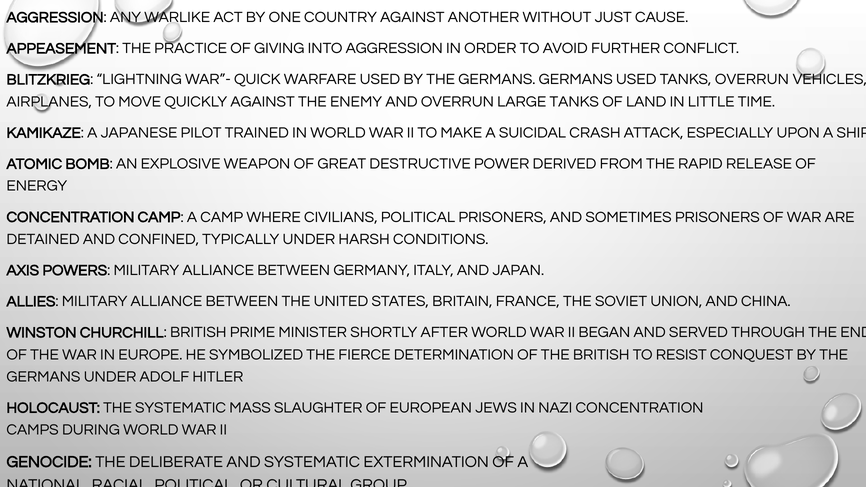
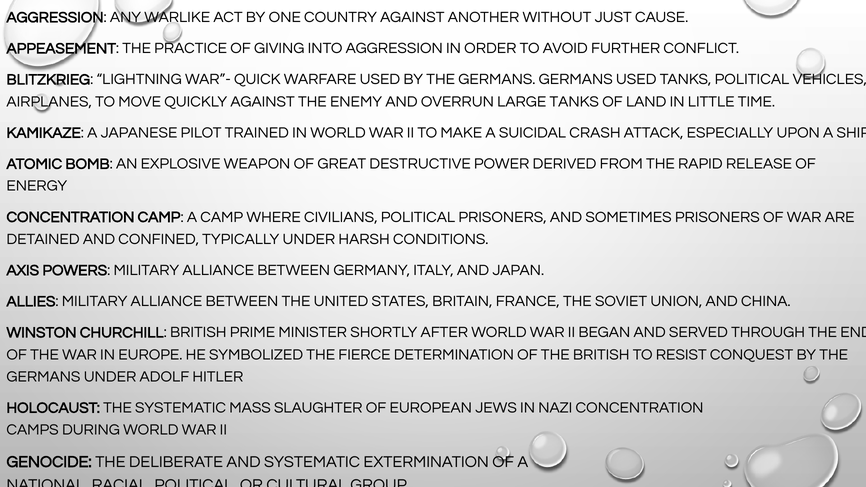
TANKS OVERRUN: OVERRUN -> POLITICAL
